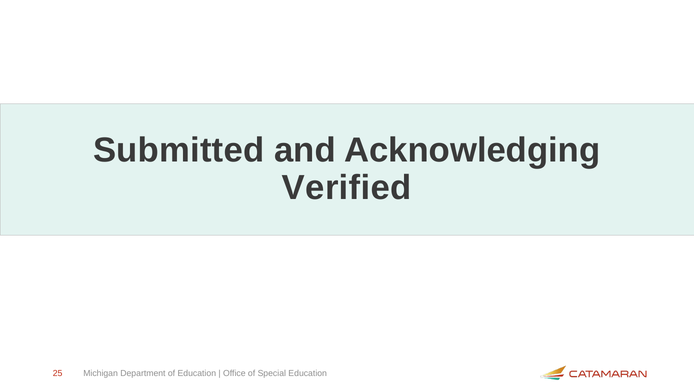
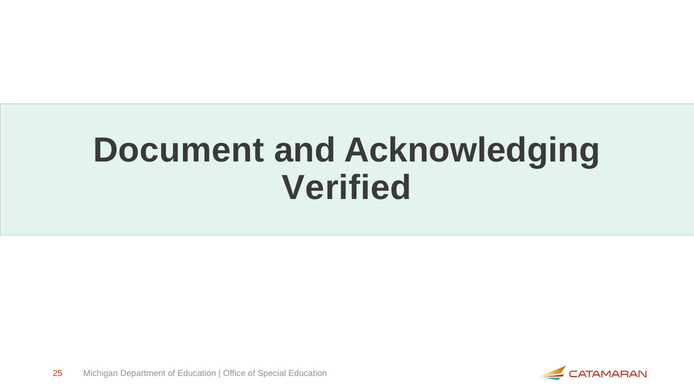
Submitted: Submitted -> Document
